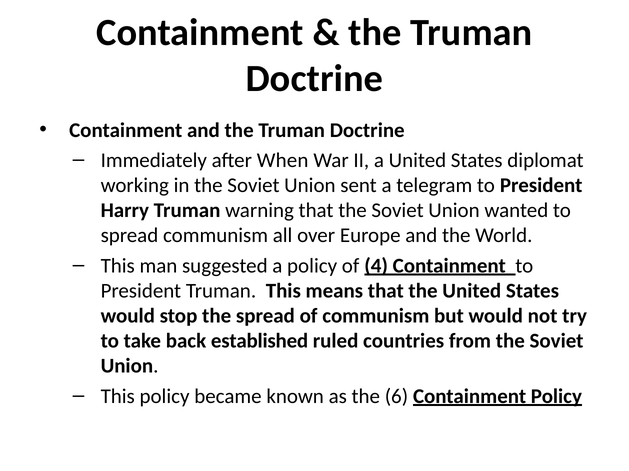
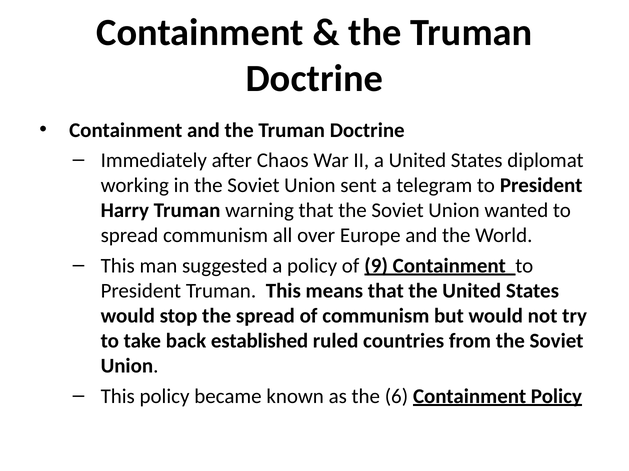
When: When -> Chaos
4: 4 -> 9
